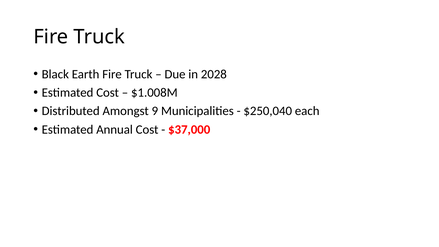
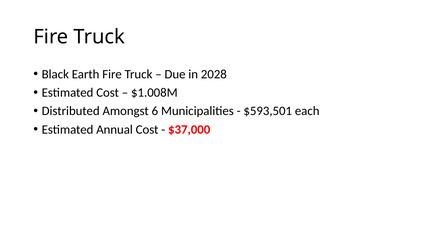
9: 9 -> 6
$250,040: $250,040 -> $593,501
